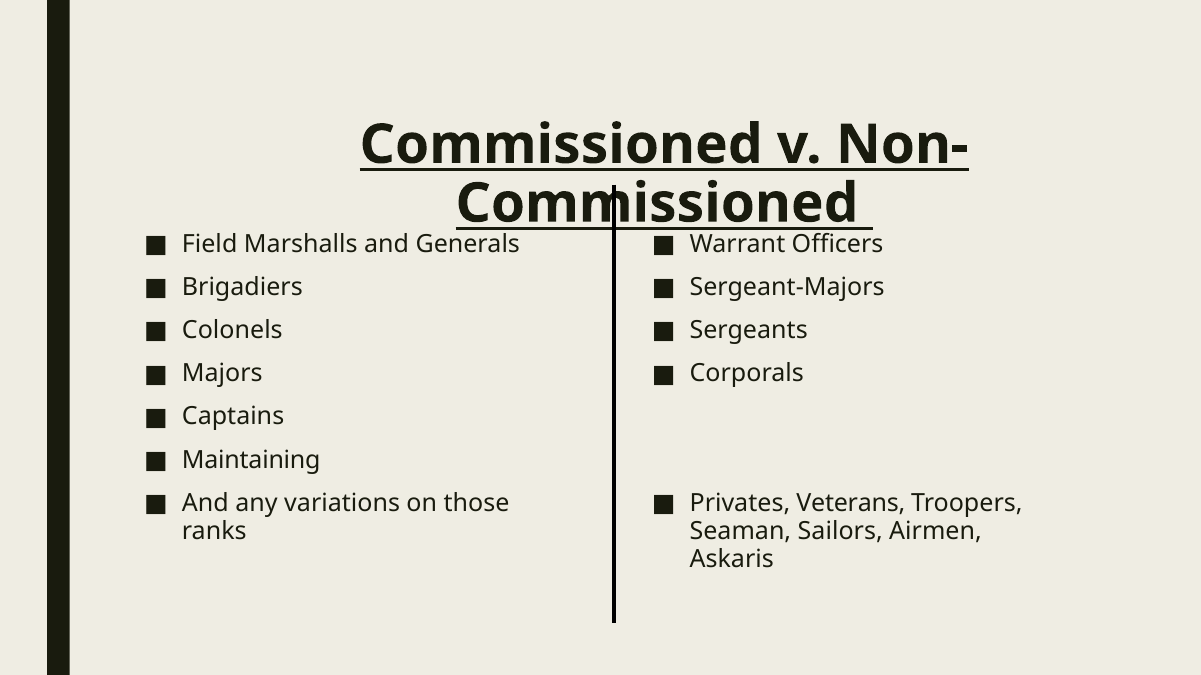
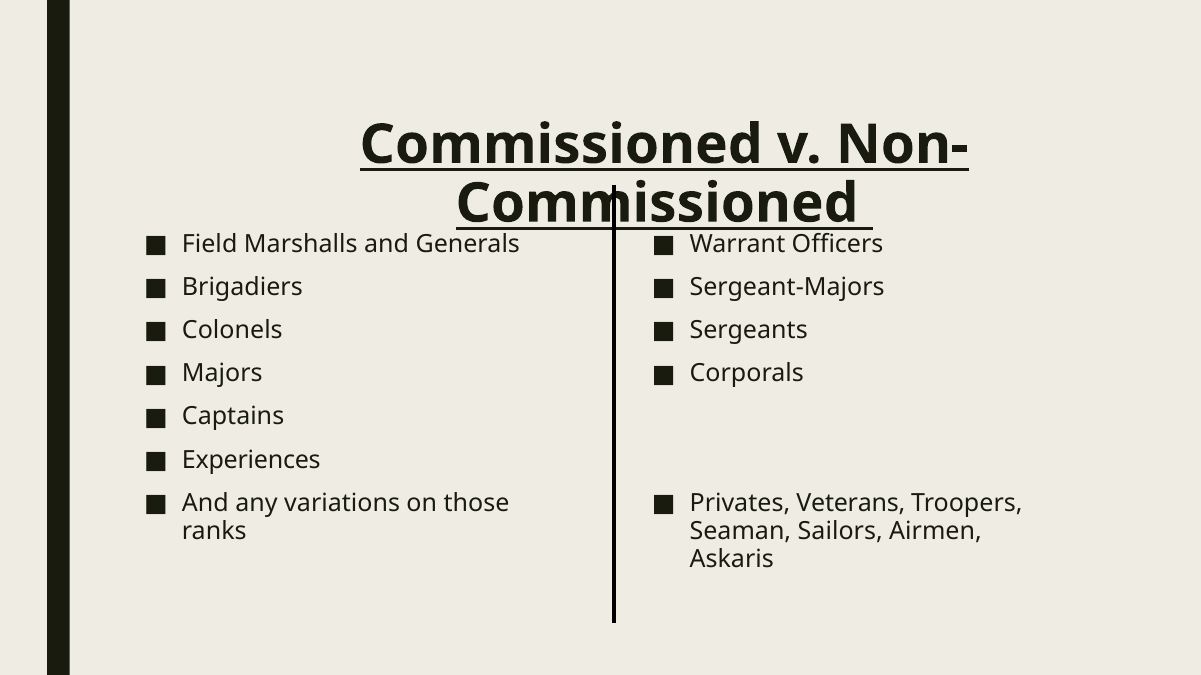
Maintaining: Maintaining -> Experiences
